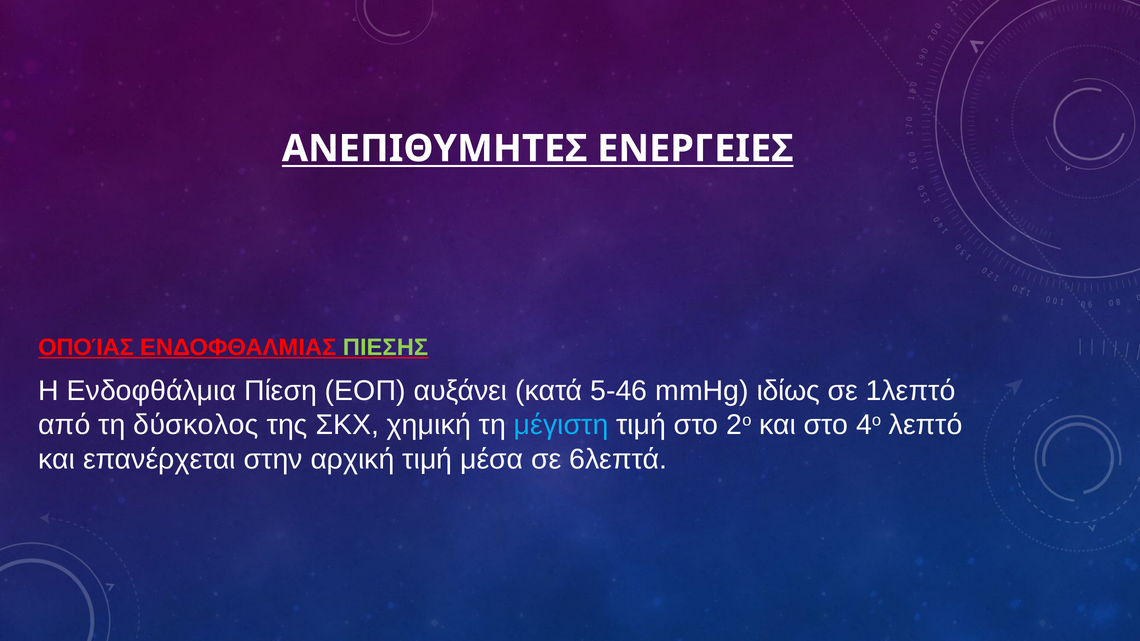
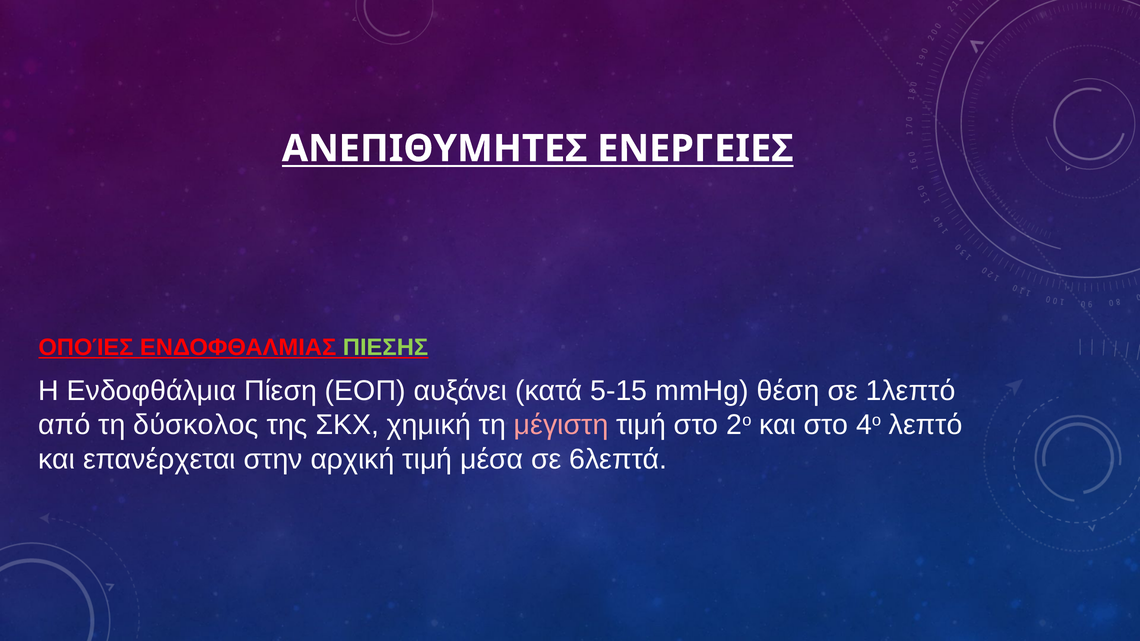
ΟΠΟΊΑΣ: ΟΠΟΊΑΣ -> ΟΠΟΊΕΣ
5-46: 5-46 -> 5-15
ιδίως: ιδίως -> θέση
μέγιστη colour: light blue -> pink
